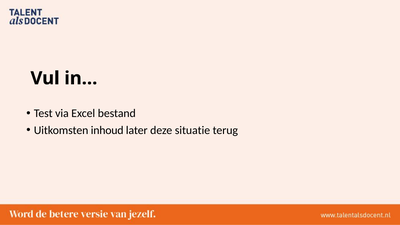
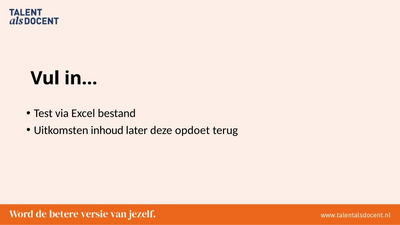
situatie: situatie -> opdoet
